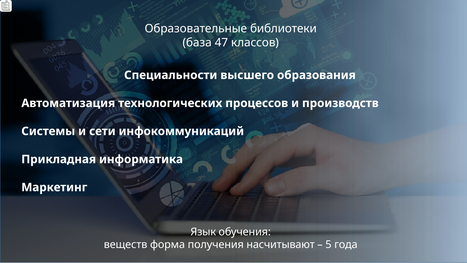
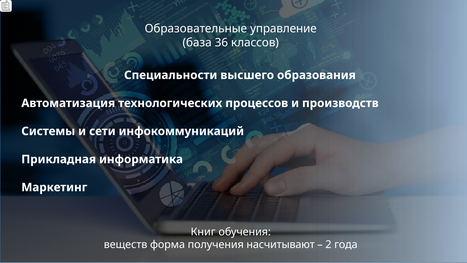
библиотеки: библиотеки -> управление
47: 47 -> 36
Язык: Язык -> Книг
5: 5 -> 2
